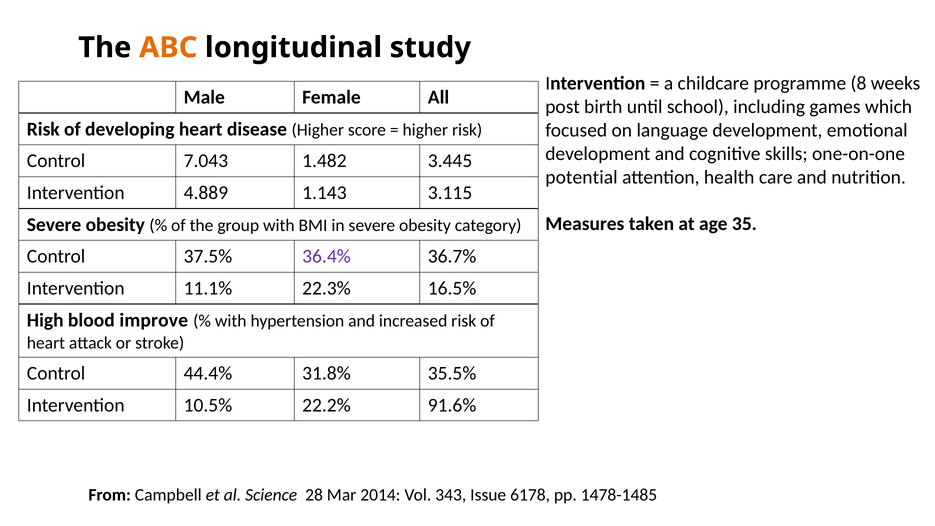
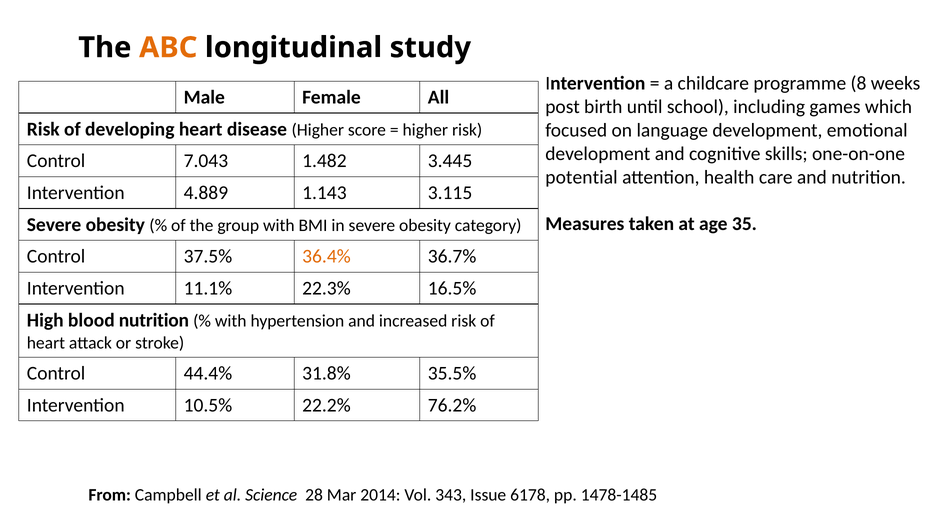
36.4% colour: purple -> orange
blood improve: improve -> nutrition
91.6%: 91.6% -> 76.2%
